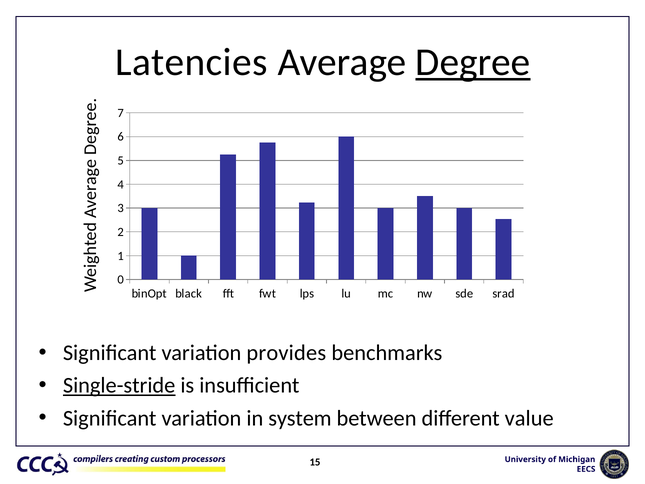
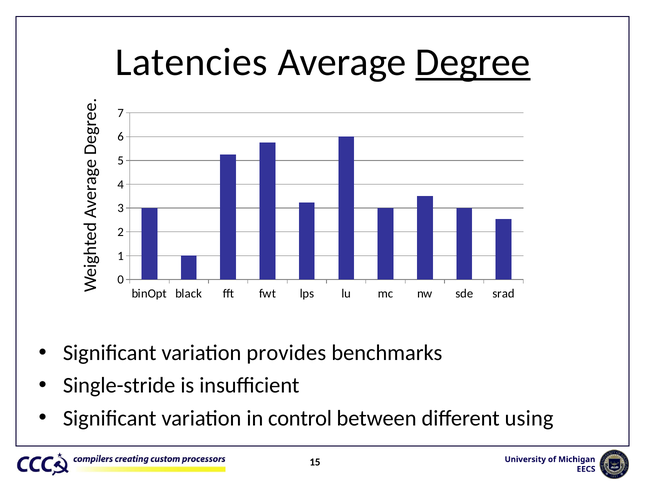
Single-stride underline: present -> none
system: system -> control
value: value -> using
